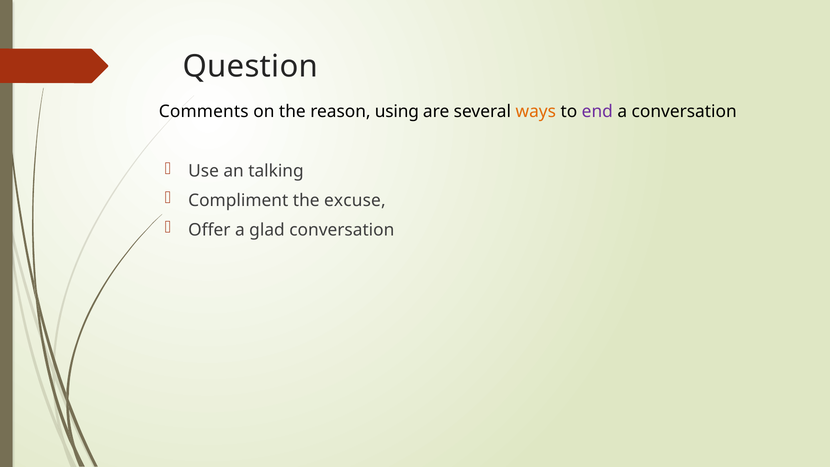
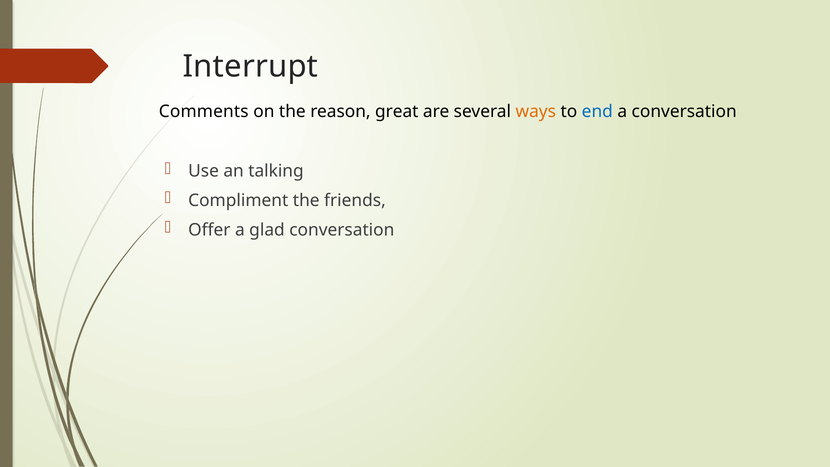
Question: Question -> Interrupt
using: using -> great
end colour: purple -> blue
excuse: excuse -> friends
